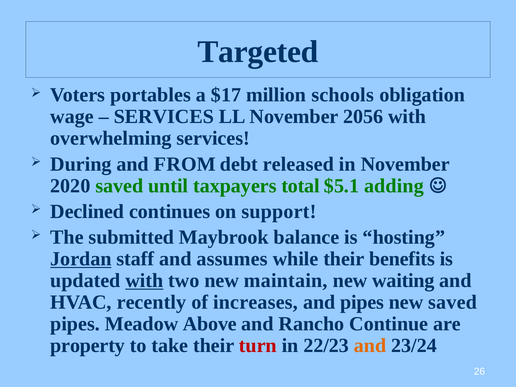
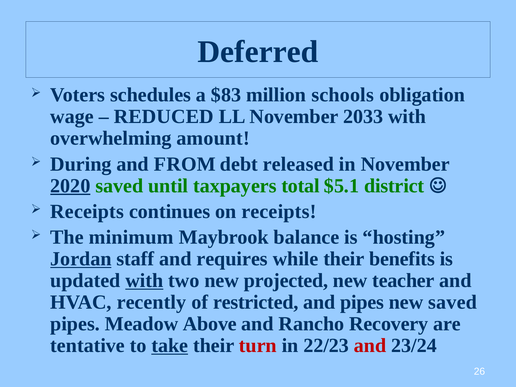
Targeted: Targeted -> Deferred
portables: portables -> schedules
$17: $17 -> $83
SERVICES at (164, 117): SERVICES -> REDUCED
2056: 2056 -> 2033
overwhelming services: services -> amount
2020 underline: none -> present
adding: adding -> district
Declined at (87, 211): Declined -> Receipts
on support: support -> receipts
submitted: submitted -> minimum
assumes: assumes -> requires
maintain: maintain -> projected
waiting: waiting -> teacher
increases: increases -> restricted
Continue: Continue -> Recovery
property: property -> tentative
take underline: none -> present
and at (370, 346) colour: orange -> red
